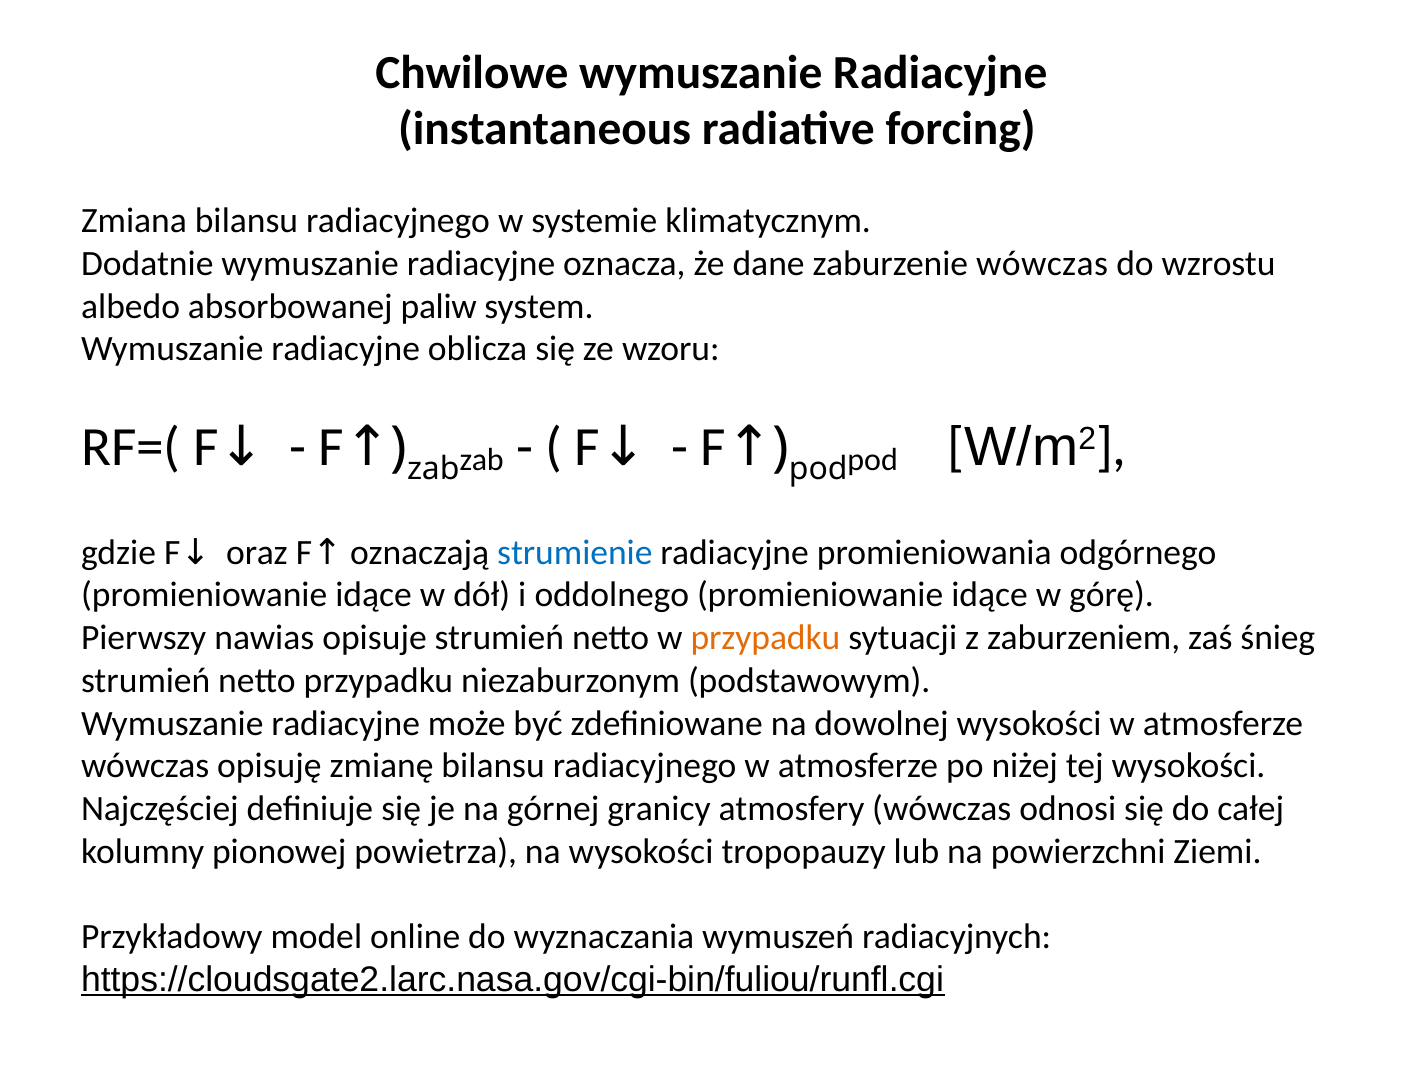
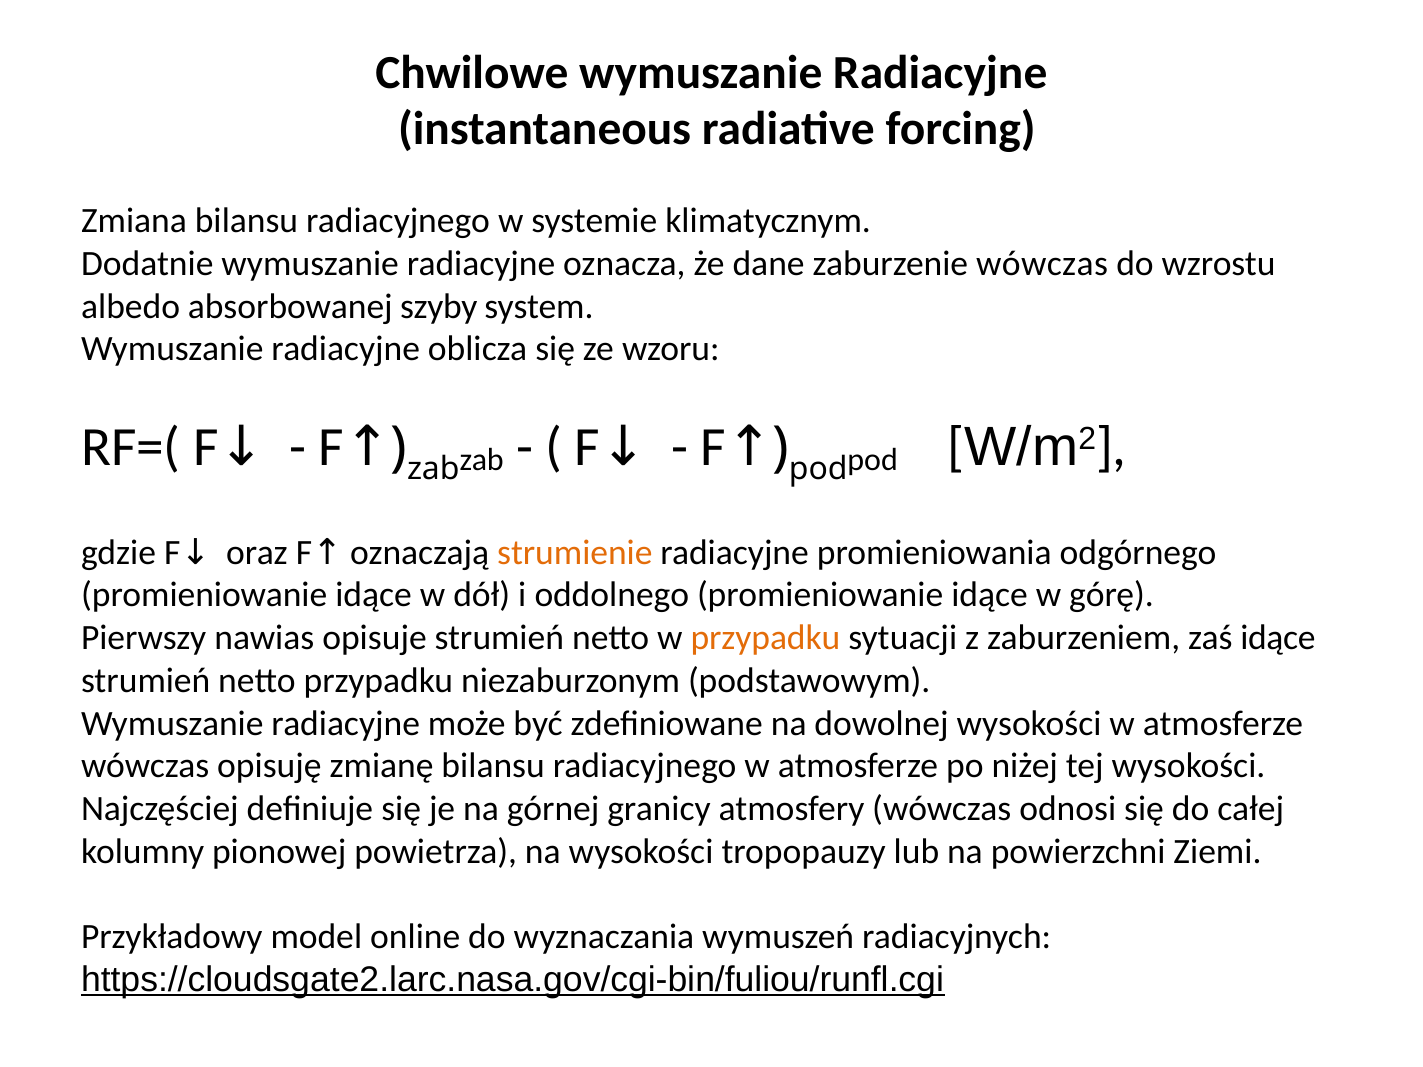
paliw: paliw -> szyby
strumienie colour: blue -> orange
zaś śnieg: śnieg -> idące
